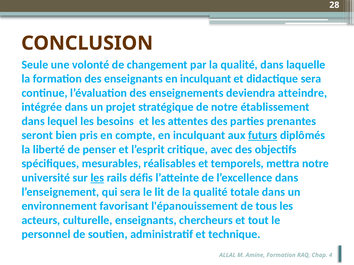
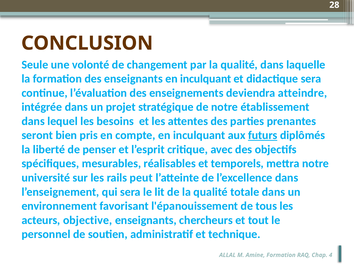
les at (97, 178) underline: present -> none
défis: défis -> peut
culturelle: culturelle -> objective
